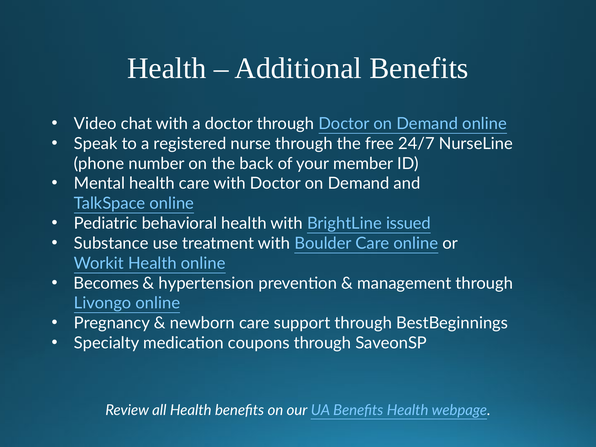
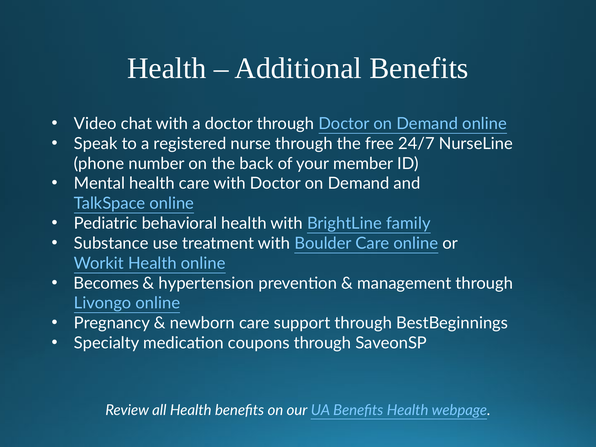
issued: issued -> family
